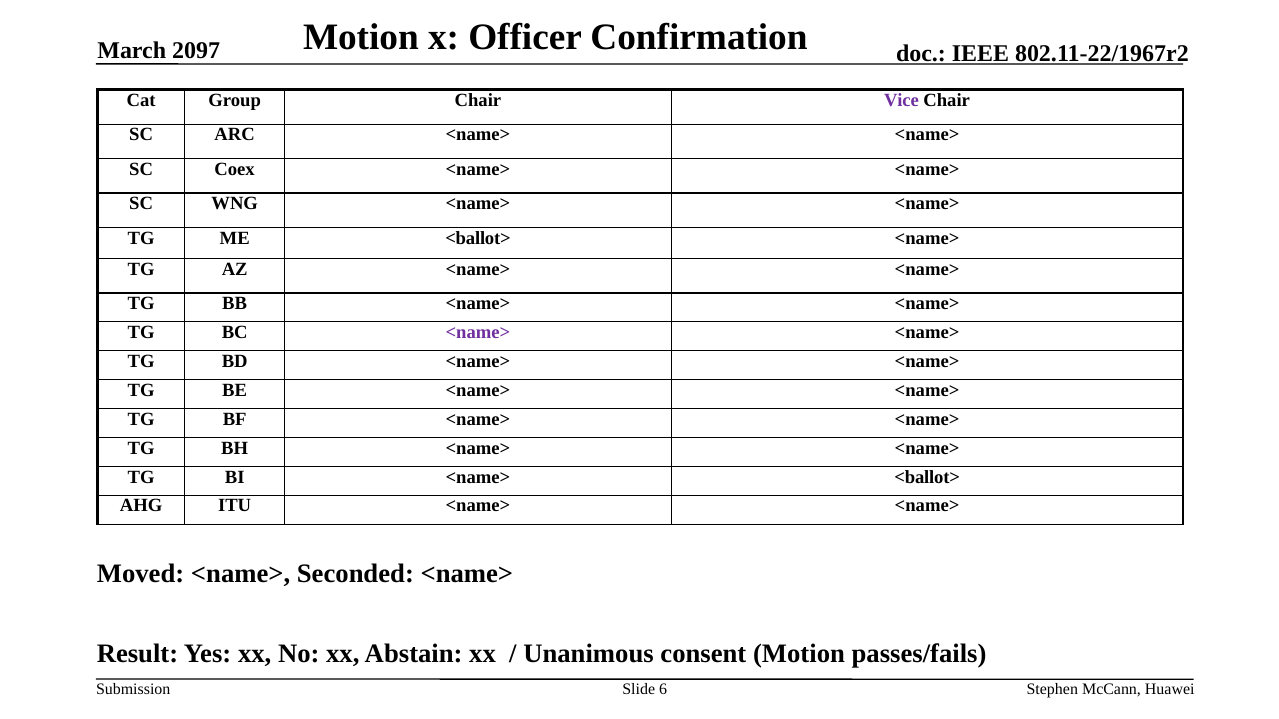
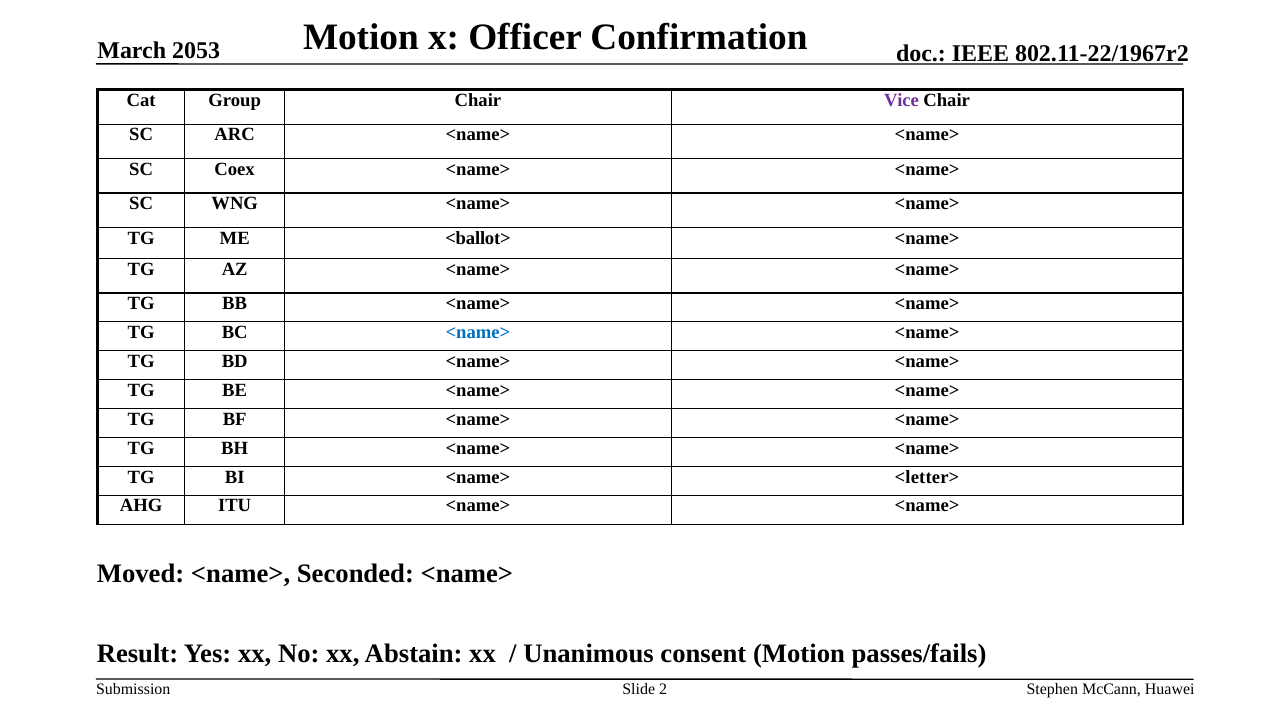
2097: 2097 -> 2053
<name> at (478, 333) colour: purple -> blue
<name> <ballot>: <ballot> -> <letter>
6: 6 -> 2
